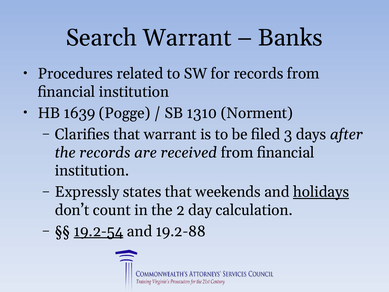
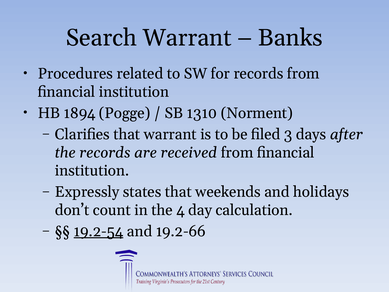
1639: 1639 -> 1894
holidays underline: present -> none
2: 2 -> 4
19.2-88: 19.2-88 -> 19.2-66
